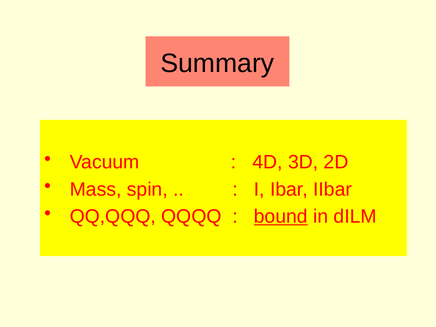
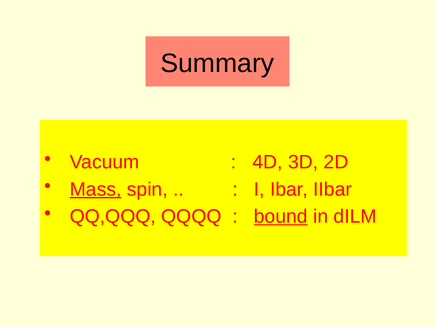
Mass underline: none -> present
